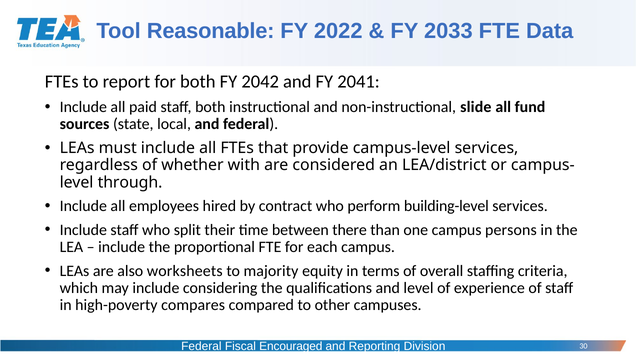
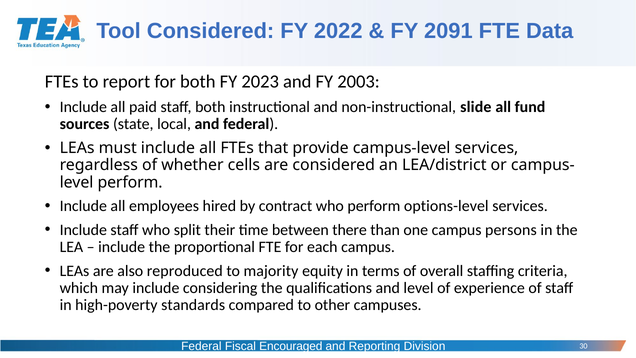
Tool Reasonable: Reasonable -> Considered
2033: 2033 -> 2091
2042: 2042 -> 2023
2041: 2041 -> 2003
with: with -> cells
level through: through -> perform
building-level: building-level -> options-level
worksheets: worksheets -> reproduced
compares: compares -> standards
